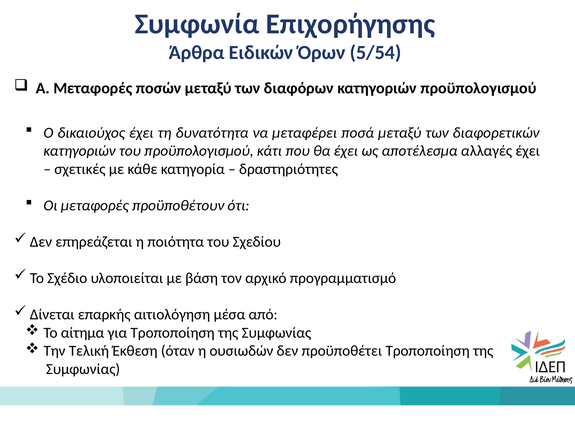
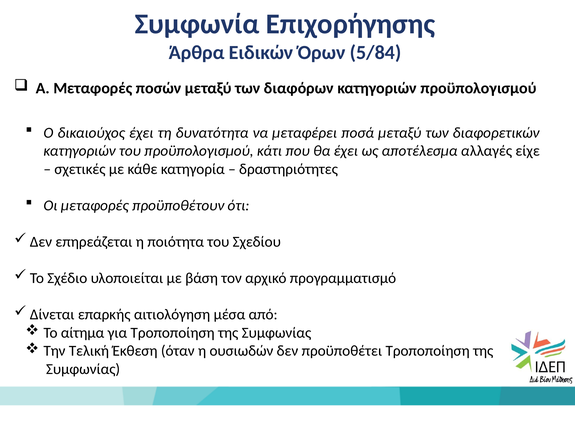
5/54: 5/54 -> 5/84
αλλαγές έχει: έχει -> είχε
